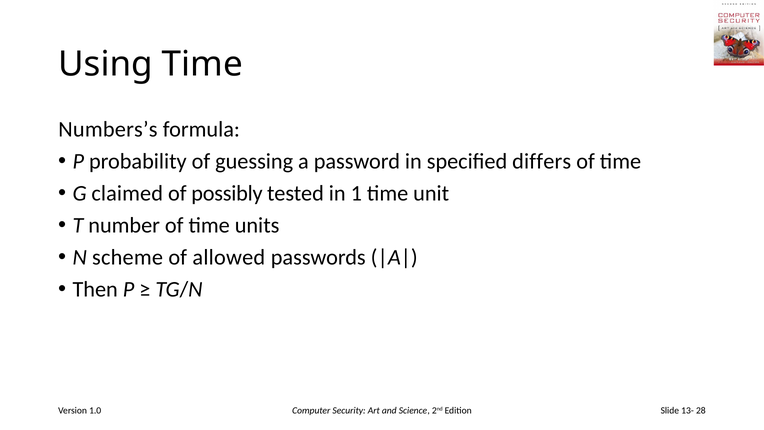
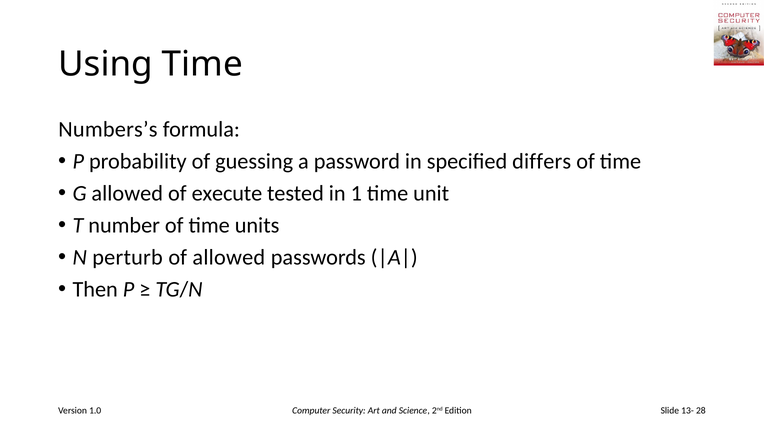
G claimed: claimed -> allowed
possibly: possibly -> execute
scheme: scheme -> perturb
